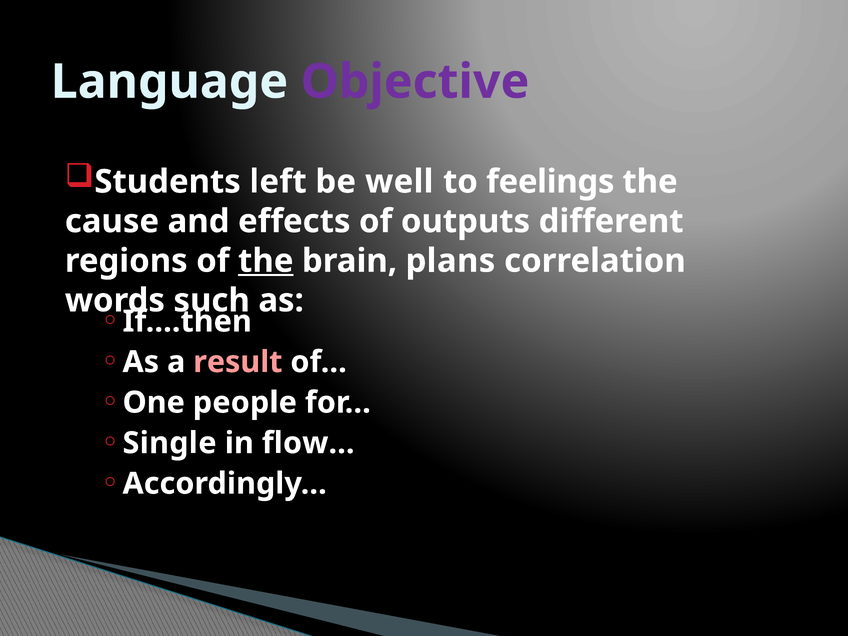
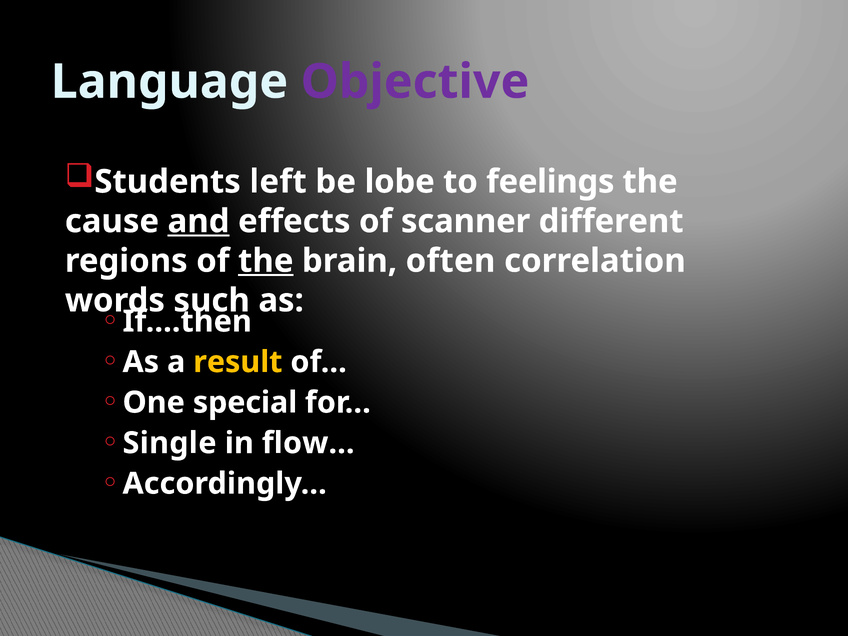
well: well -> lobe
and underline: none -> present
outputs: outputs -> scanner
plans: plans -> often
result colour: pink -> yellow
people: people -> special
